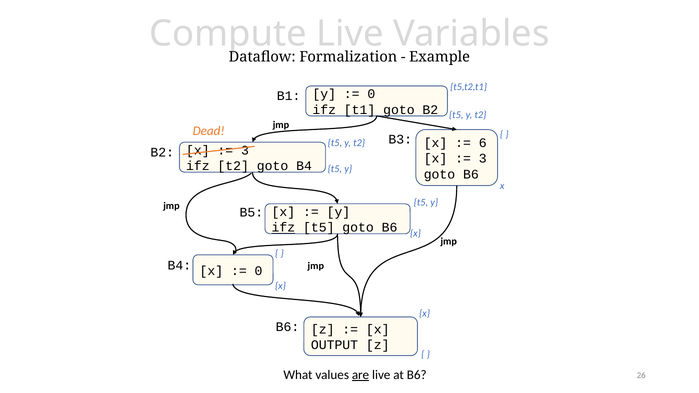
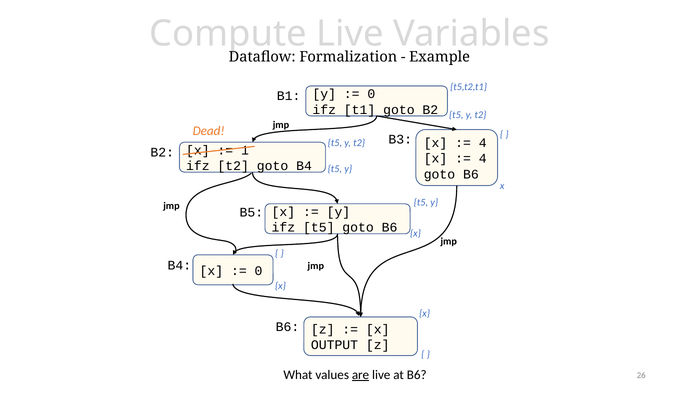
6 at (483, 143): 6 -> 4
3 at (245, 150): 3 -> 1
3 at (483, 159): 3 -> 4
ifz at (283, 228) underline: present -> none
